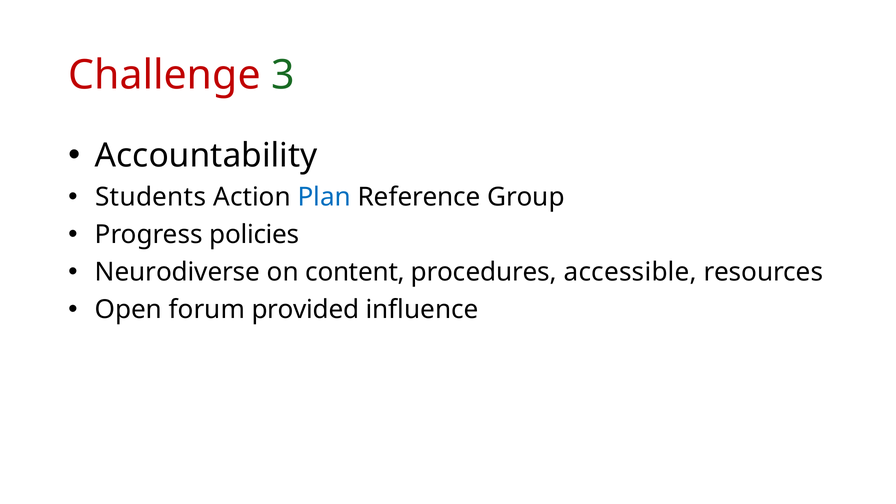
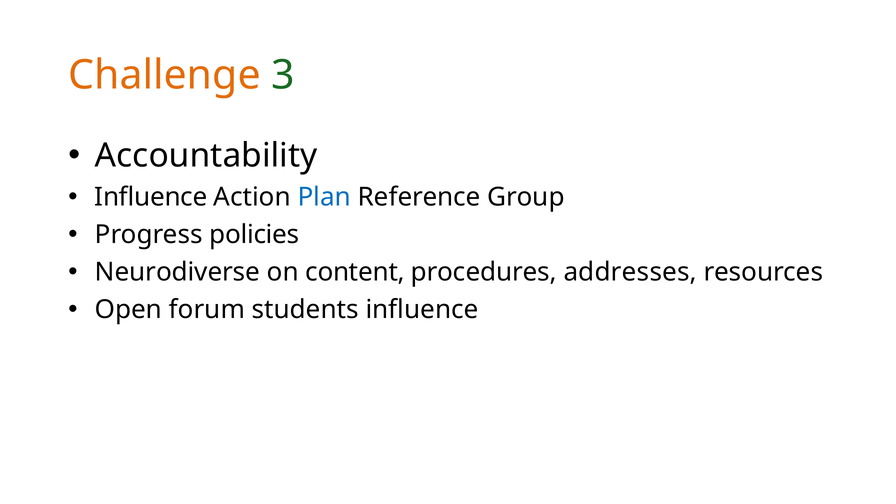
Challenge colour: red -> orange
Students at (151, 197): Students -> Influence
accessible: accessible -> addresses
provided: provided -> students
